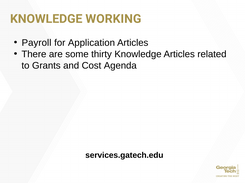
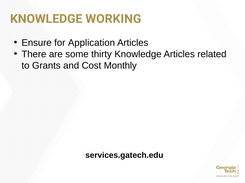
Payroll: Payroll -> Ensure
Agenda: Agenda -> Monthly
